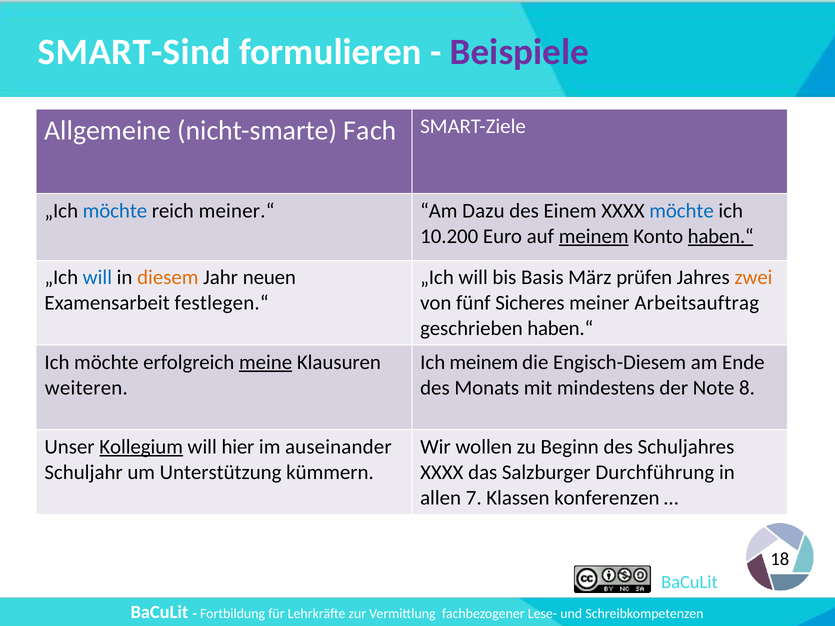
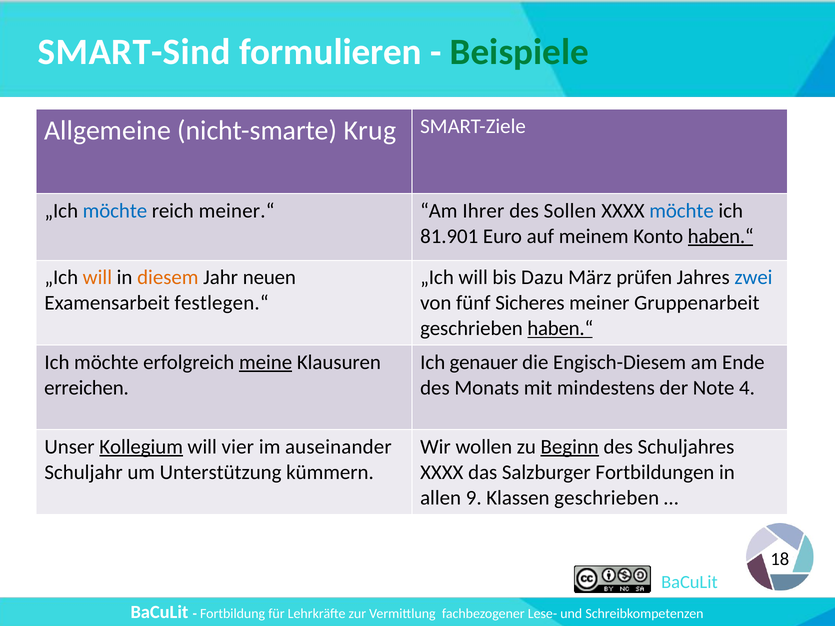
Beispiele colour: purple -> green
Fach: Fach -> Krug
Dazu: Dazu -> Ihrer
Einem: Einem -> Sollen
10.200: 10.200 -> 81.901
meinem at (594, 236) underline: present -> none
will at (97, 278) colour: blue -> orange
Basis: Basis -> Dazu
zwei colour: orange -> blue
Arbeitsauftrag: Arbeitsauftrag -> Gruppenarbeit
haben.“ at (560, 329) underline: none -> present
Ich meinem: meinem -> genauer
weiteren: weiteren -> erreichen
8: 8 -> 4
hier: hier -> vier
Beginn underline: none -> present
Durchführung: Durchführung -> Fortbildungen
7: 7 -> 9
Klassen konferenzen: konferenzen -> geschrieben
